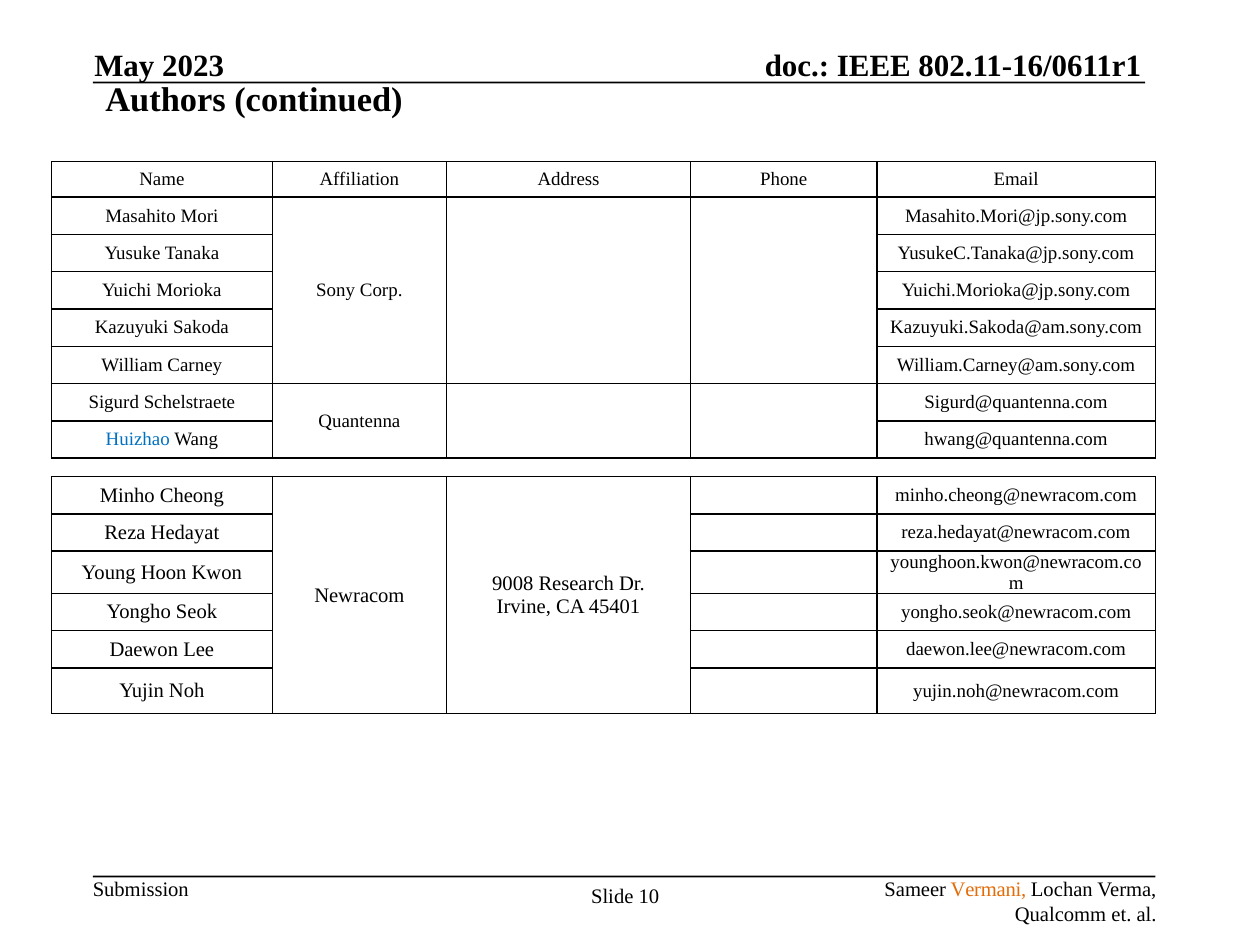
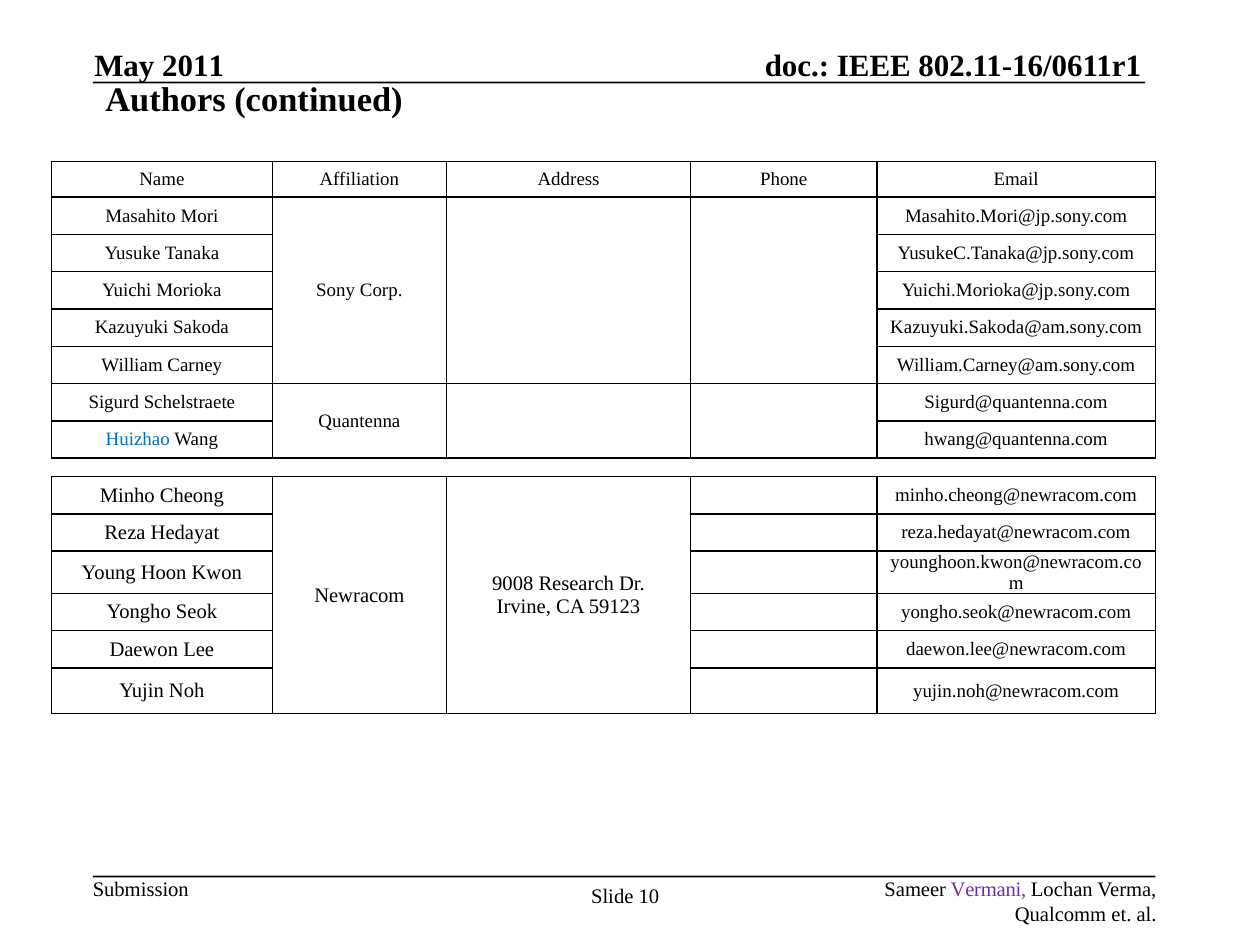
2023: 2023 -> 2011
45401: 45401 -> 59123
Vermani colour: orange -> purple
